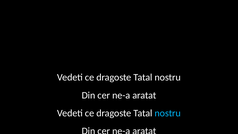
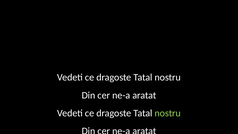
nostru at (168, 113) colour: light blue -> light green
